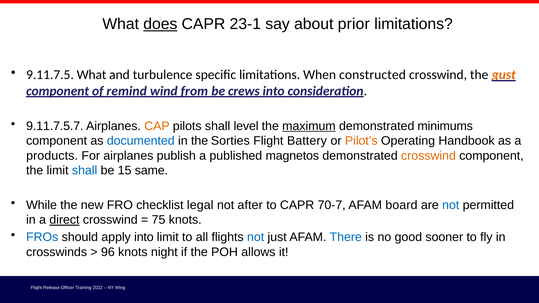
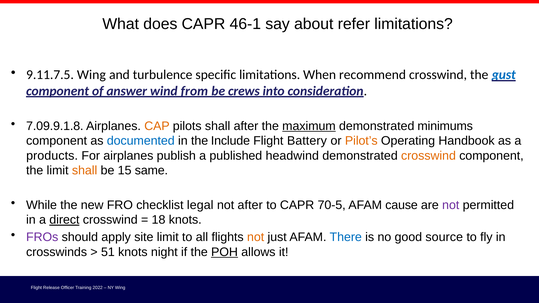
does underline: present -> none
23-1: 23-1 -> 46-1
prior: prior -> refer
9.11.7.5 What: What -> Wing
constructed: constructed -> recommend
gust colour: orange -> blue
remind: remind -> answer
9.11.7.5.7: 9.11.7.5.7 -> 7.09.9.1.8
shall level: level -> after
Sorties: Sorties -> Include
magnetos: magnetos -> headwind
shall at (85, 171) colour: blue -> orange
70-7: 70-7 -> 70-5
board: board -> cause
not at (451, 205) colour: blue -> purple
75: 75 -> 18
FROs colour: blue -> purple
apply into: into -> site
not at (256, 237) colour: blue -> orange
sooner: sooner -> source
96: 96 -> 51
POH underline: none -> present
